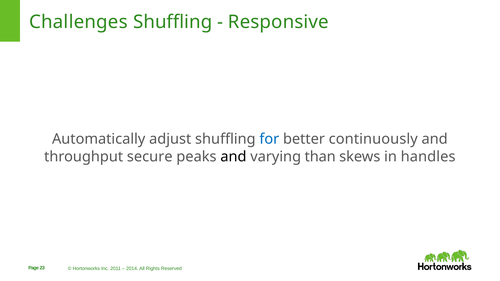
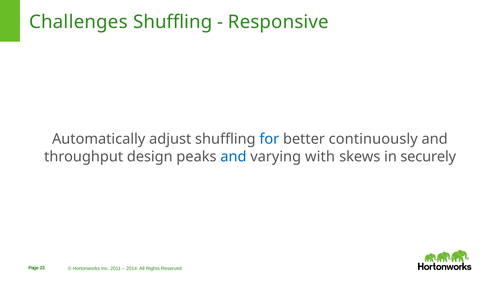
secure: secure -> design
and at (233, 157) colour: black -> blue
than: than -> with
handles: handles -> securely
